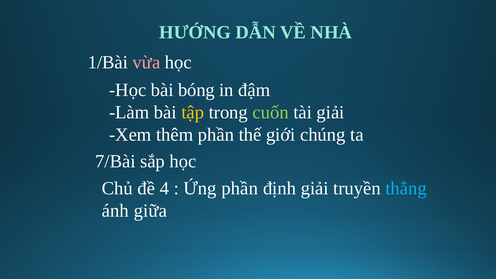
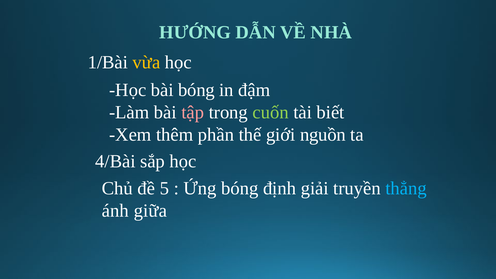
vừa colour: pink -> yellow
tập colour: yellow -> pink
tài giải: giải -> biết
chúng: chúng -> nguồn
7/Bài: 7/Bài -> 4/Bài
4: 4 -> 5
Ứng phần: phần -> bóng
